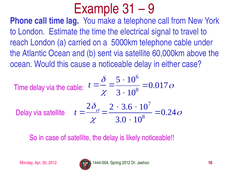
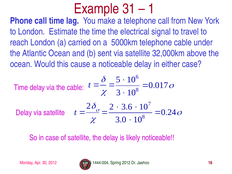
9: 9 -> 1
60,000km: 60,000km -> 32,000km
